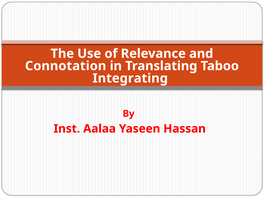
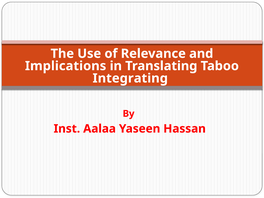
Connotation: Connotation -> Implications
